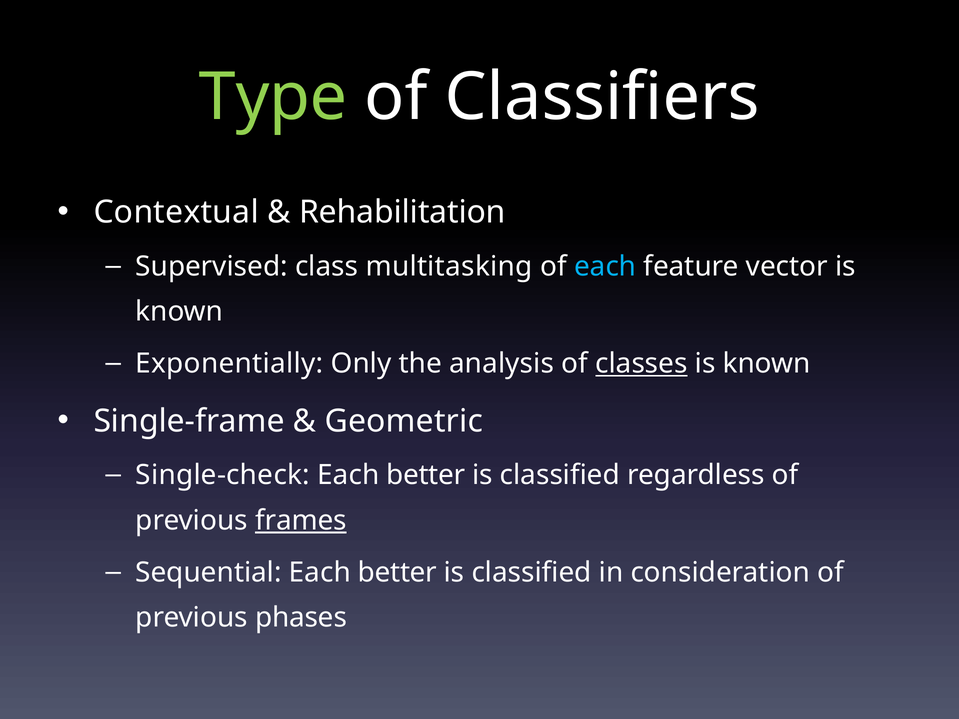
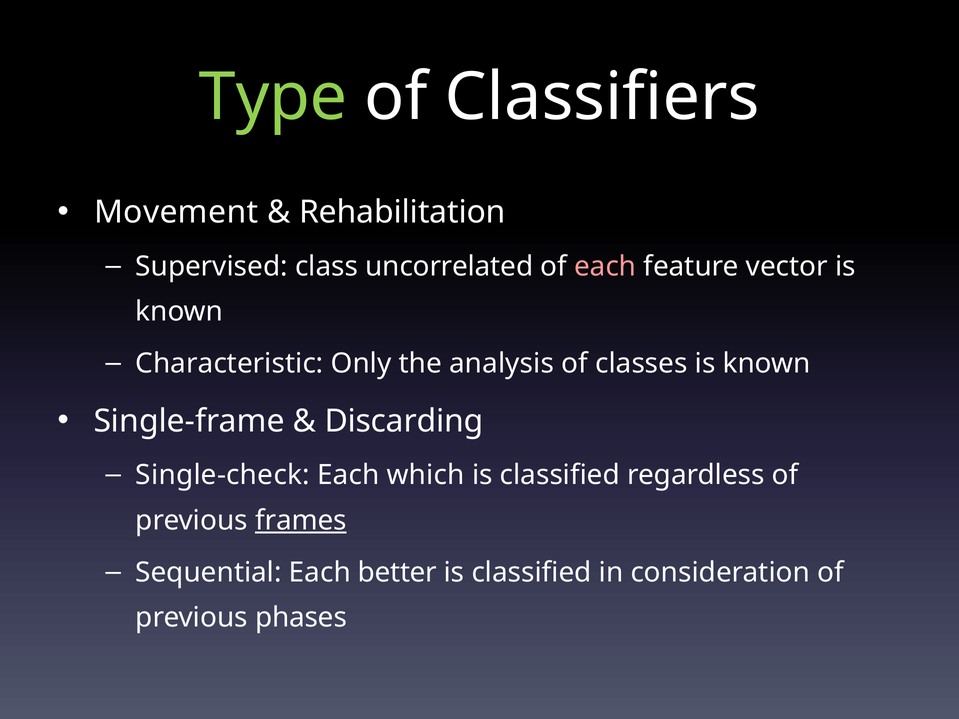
Contextual: Contextual -> Movement
multitasking: multitasking -> uncorrelated
each at (605, 266) colour: light blue -> pink
Exponentially: Exponentially -> Characteristic
classes underline: present -> none
Geometric: Geometric -> Discarding
better at (426, 475): better -> which
